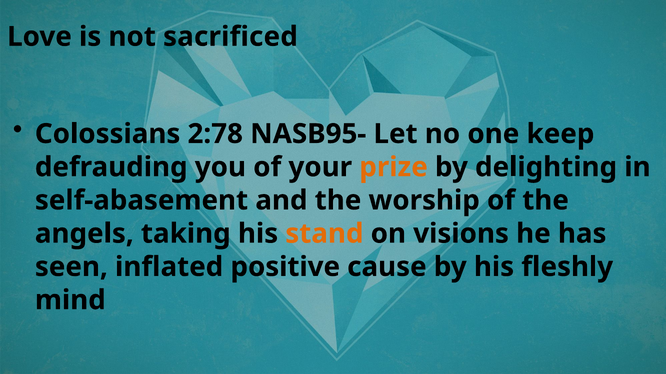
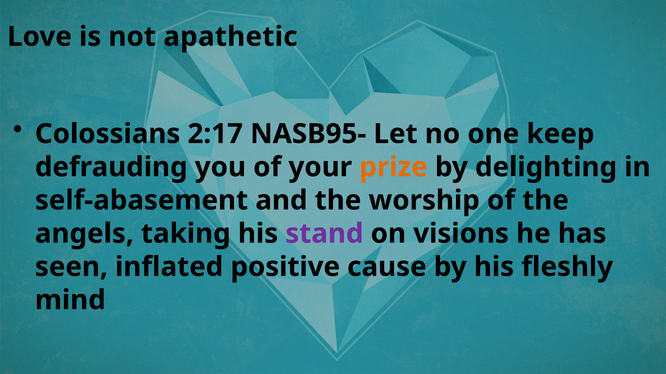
sacrificed: sacrificed -> apathetic
2:78: 2:78 -> 2:17
stand colour: orange -> purple
